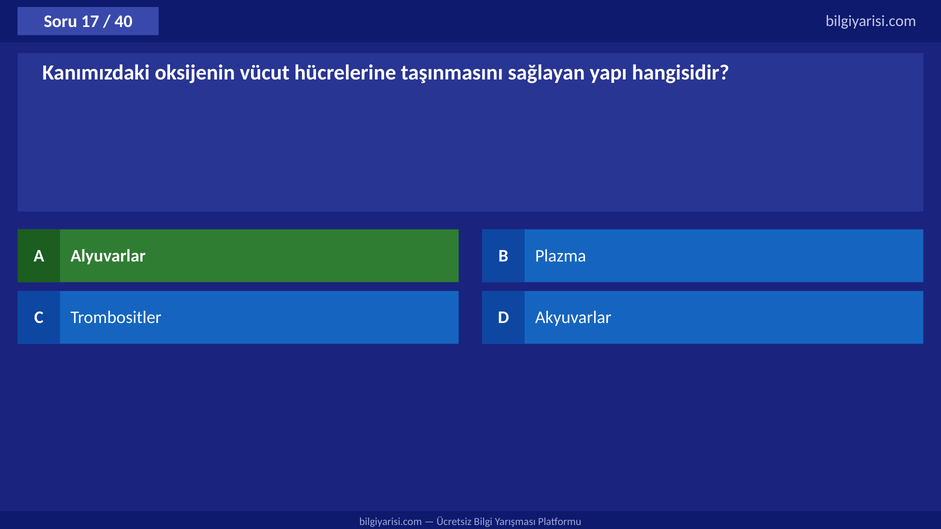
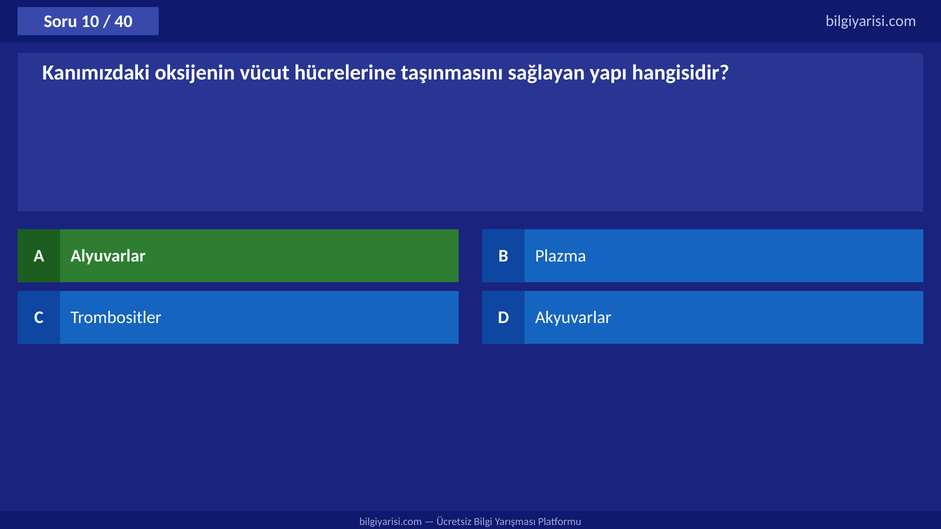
17: 17 -> 10
